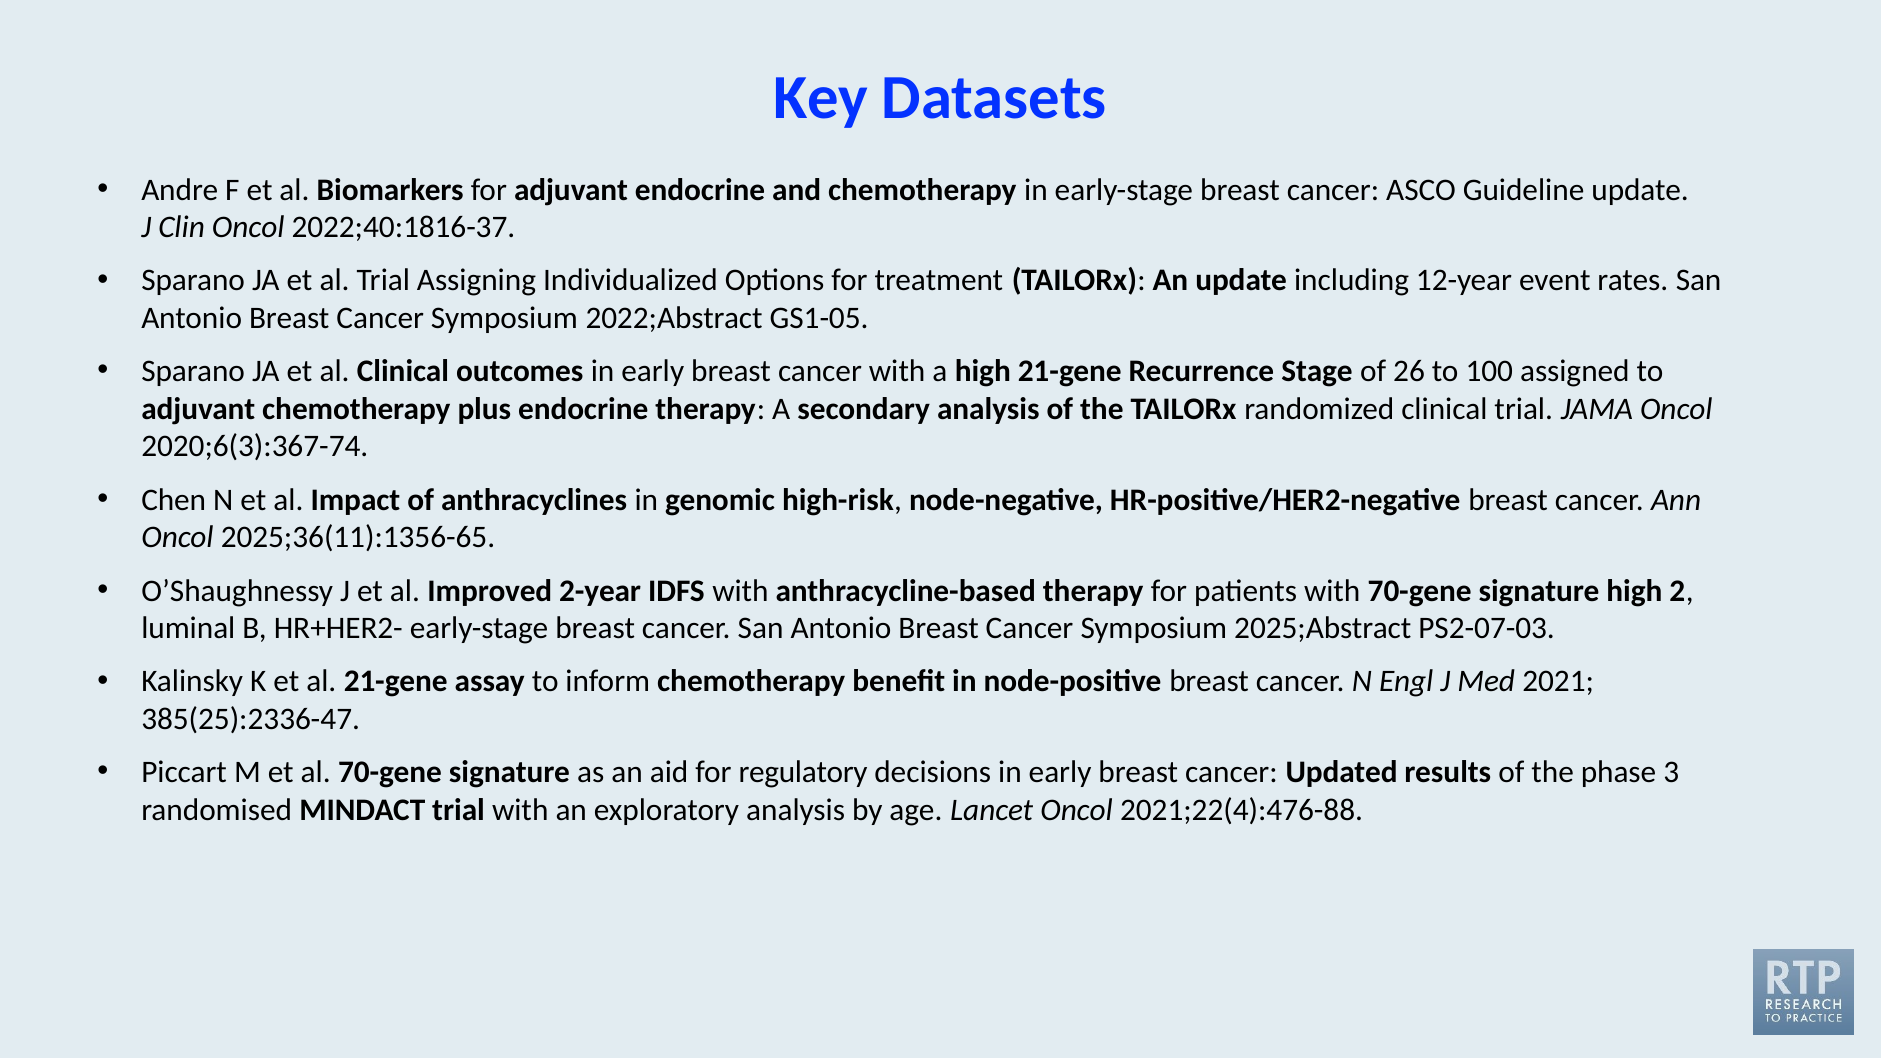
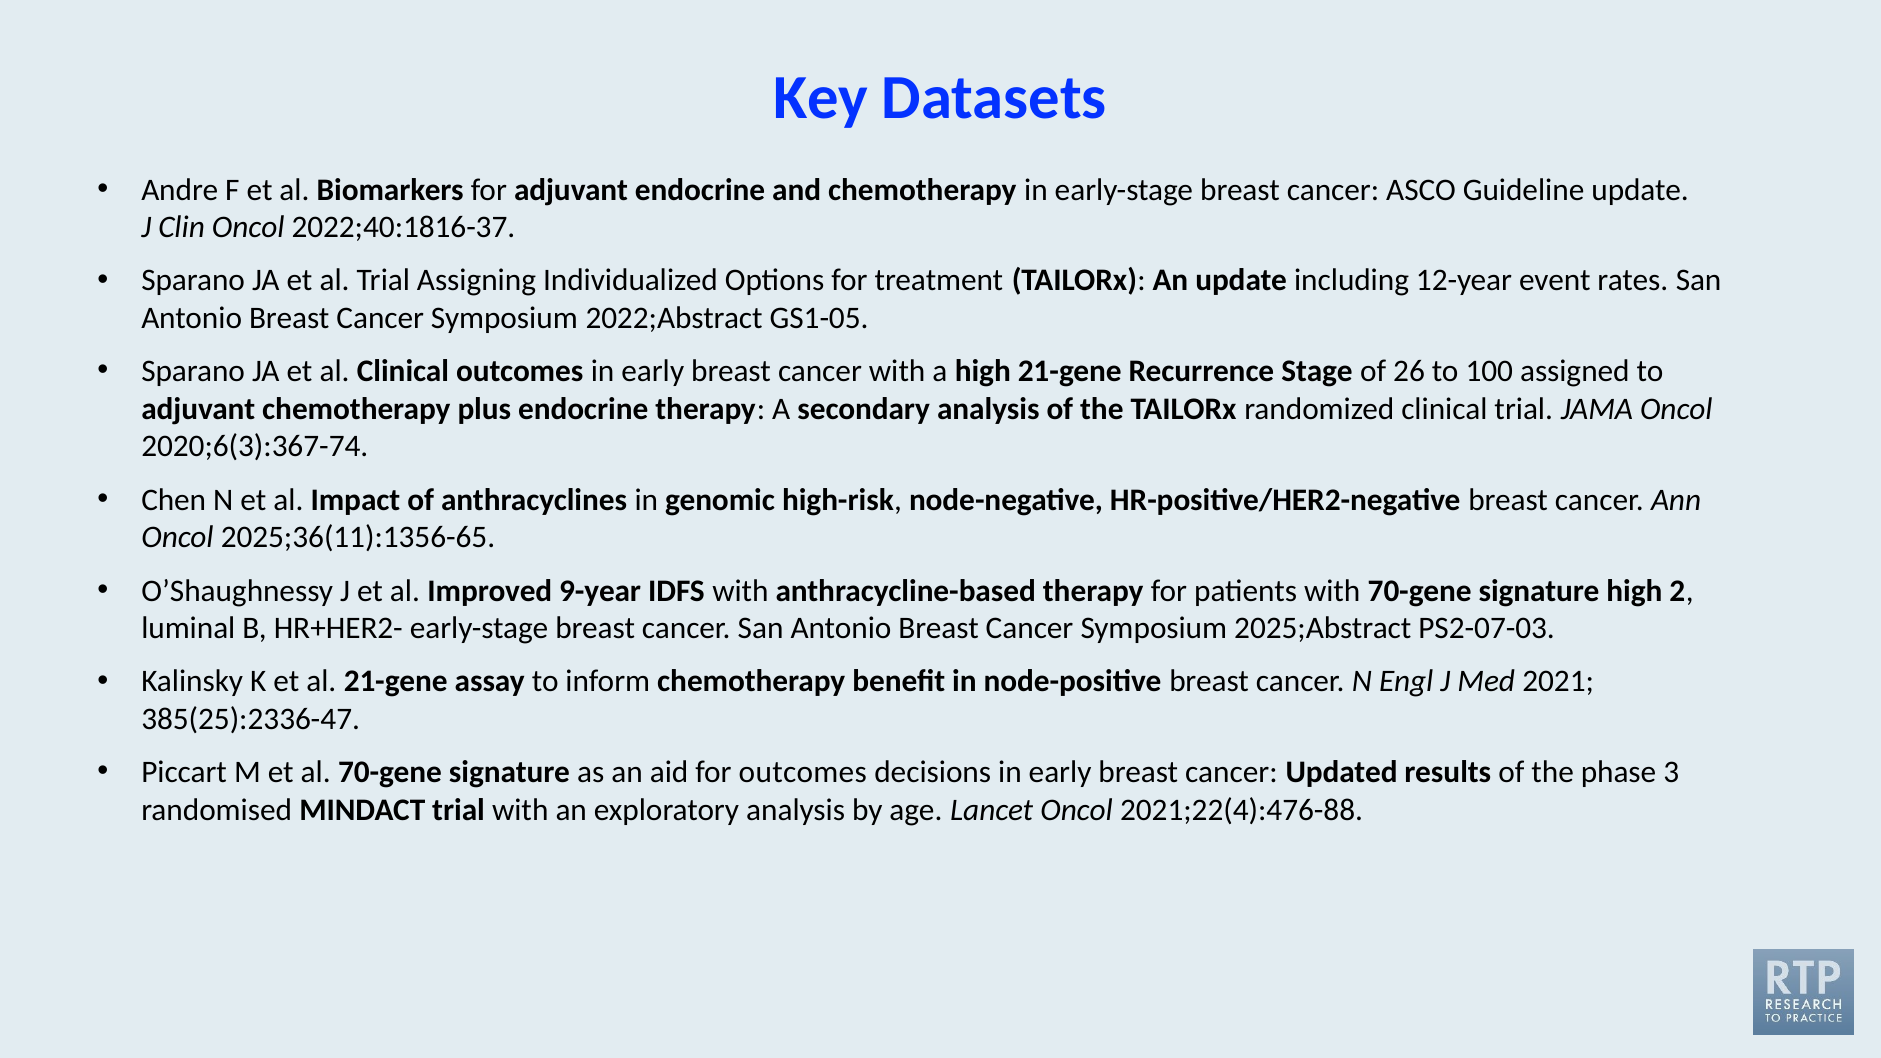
2-year: 2-year -> 9-year
for regulatory: regulatory -> outcomes
